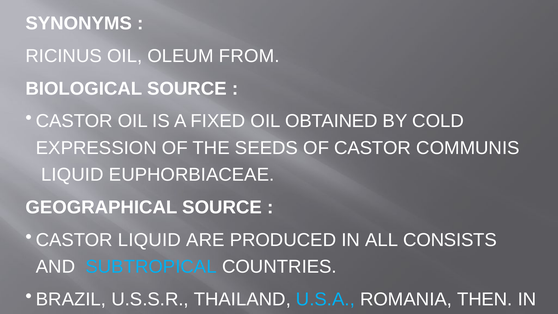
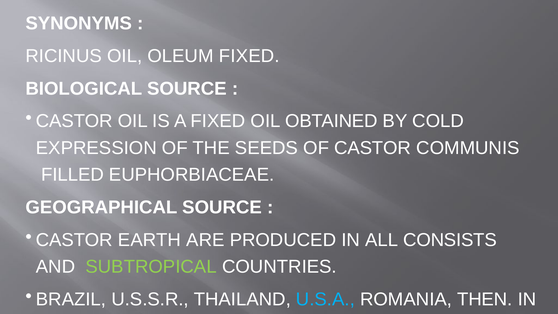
OLEUM FROM: FROM -> FIXED
LIQUID at (72, 175): LIQUID -> FILLED
CASTOR LIQUID: LIQUID -> EARTH
SUBTROPICAL colour: light blue -> light green
